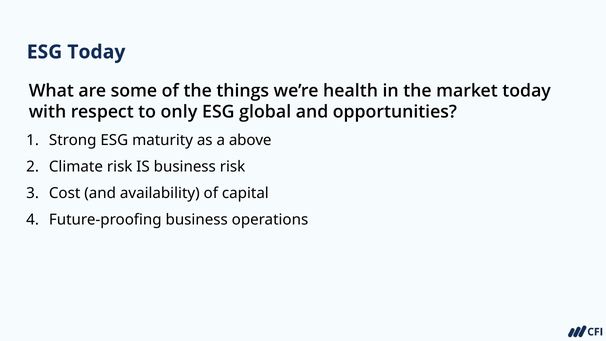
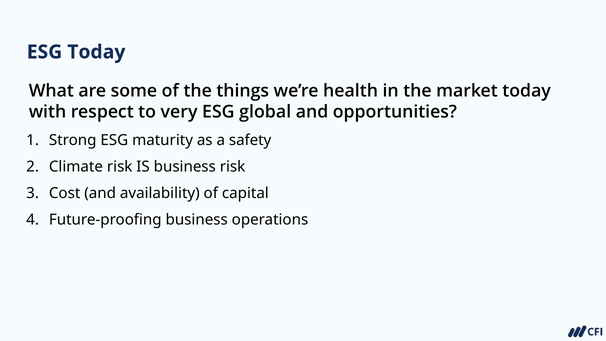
only: only -> very
above: above -> safety
